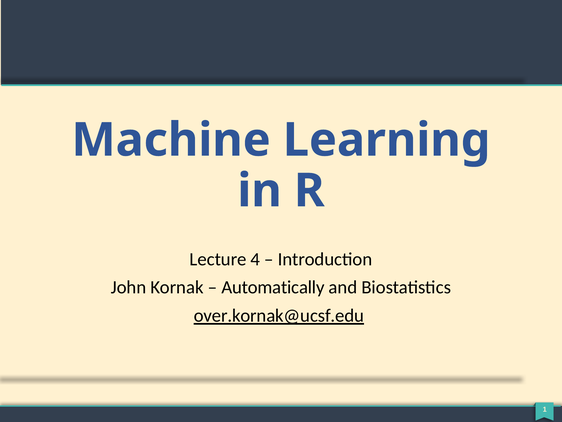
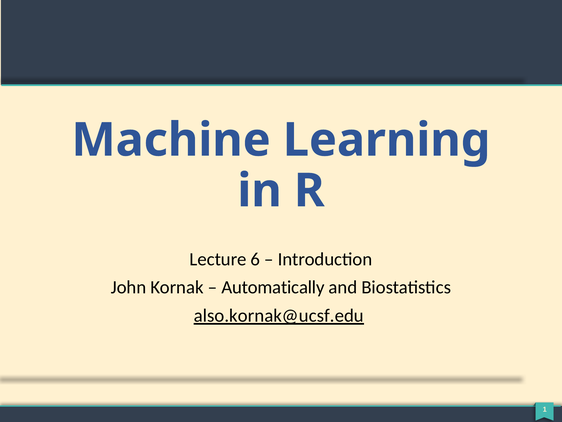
4: 4 -> 6
over.kornak@ucsf.edu: over.kornak@ucsf.edu -> also.kornak@ucsf.edu
